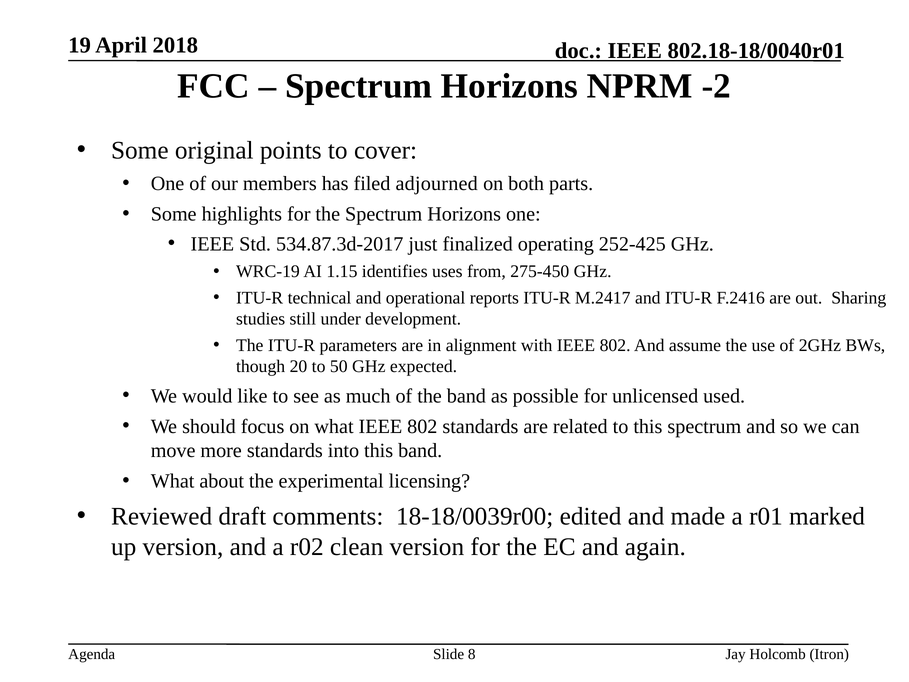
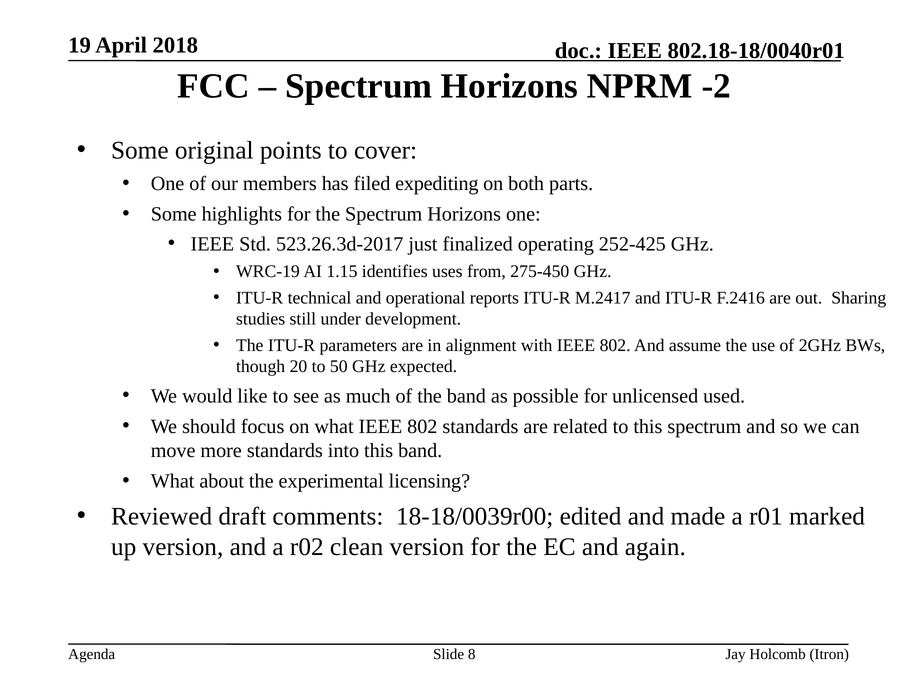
adjourned: adjourned -> expediting
534.87.3d-2017: 534.87.3d-2017 -> 523.26.3d-2017
